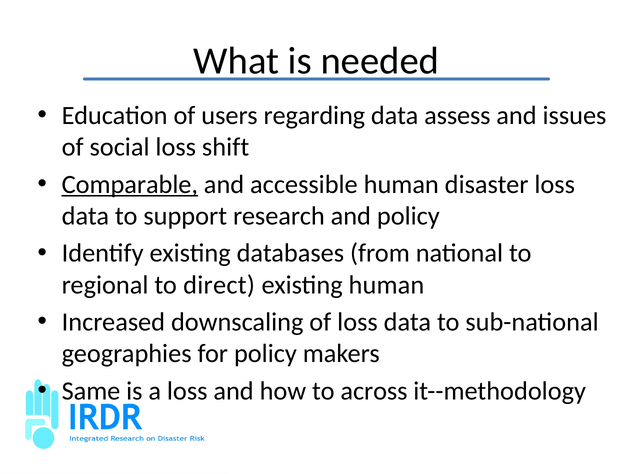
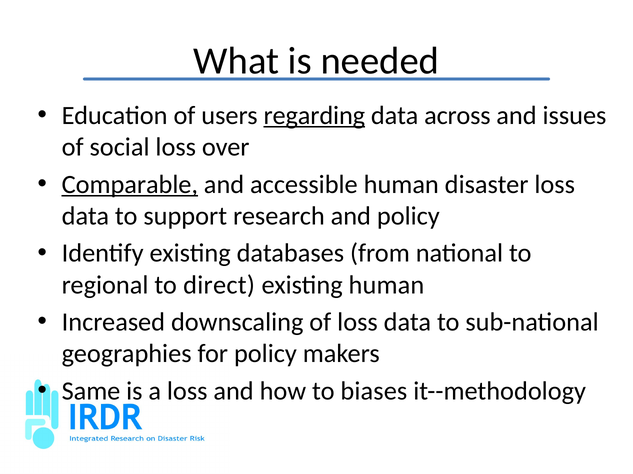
regarding underline: none -> present
assess: assess -> across
shift: shift -> over
across: across -> biases
